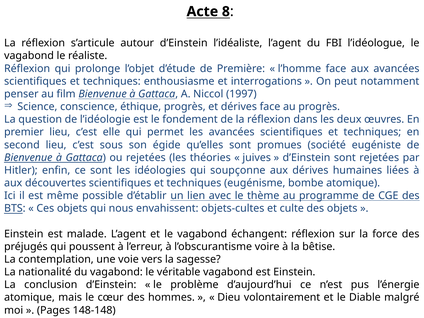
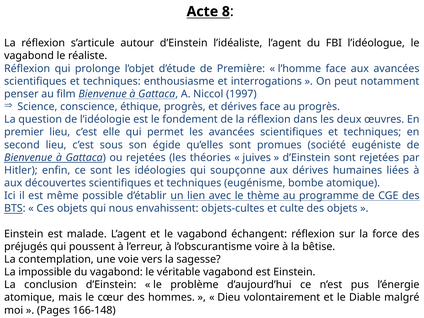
nationalité: nationalité -> impossible
148-148: 148-148 -> 166-148
